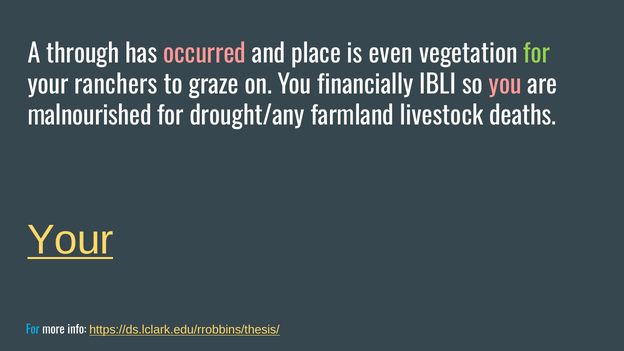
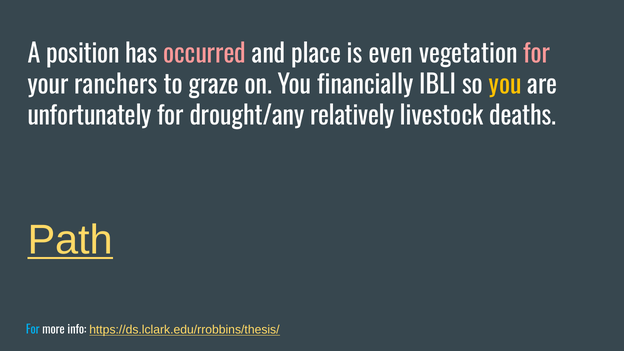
through: through -> position
for at (537, 54) colour: light green -> pink
you at (505, 85) colour: pink -> yellow
malnourished: malnourished -> unfortunately
farmland: farmland -> relatively
Your at (70, 240): Your -> Path
